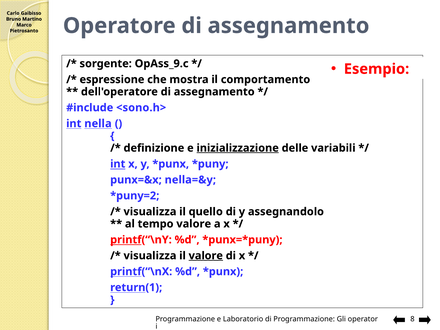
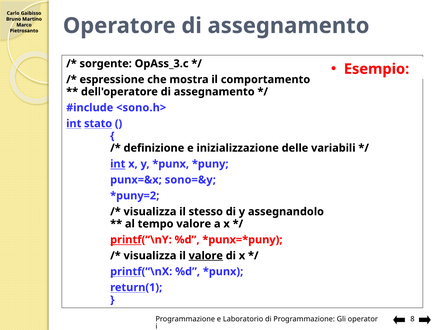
OpAss_9.c: OpAss_9.c -> OpAss_3.c
nella: nella -> stato
inizializzazione underline: present -> none
nella=&y: nella=&y -> sono=&y
quello: quello -> stesso
